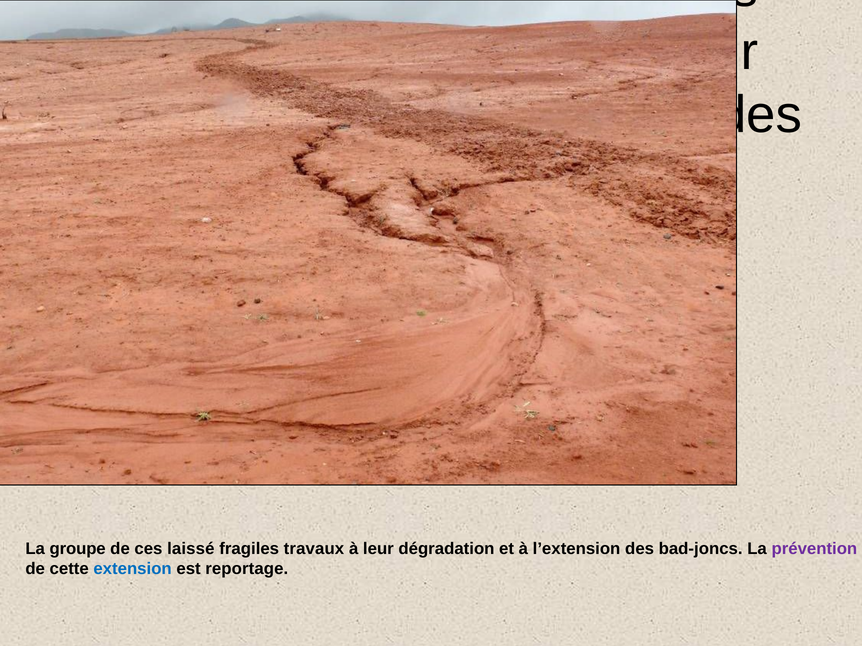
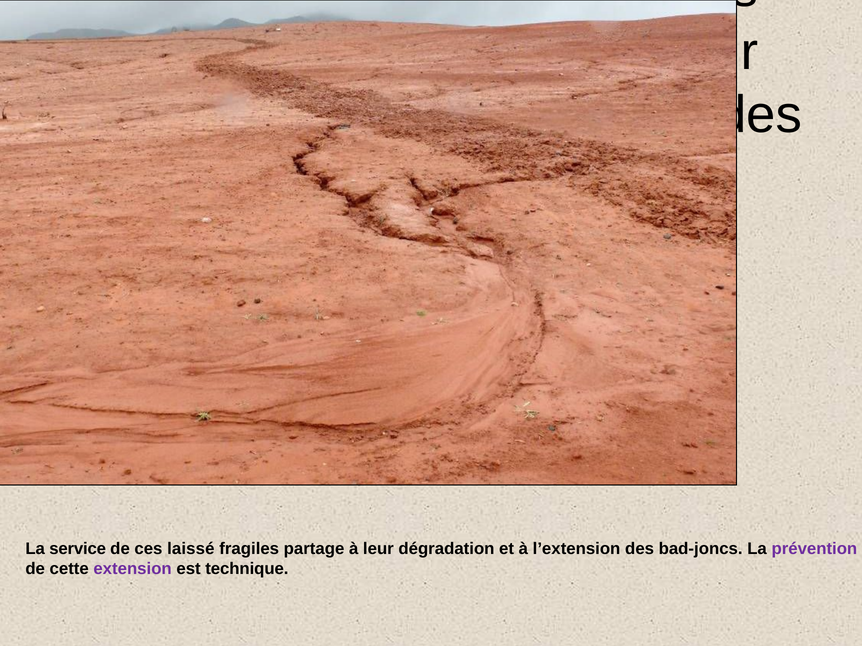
groupe: groupe -> service
travaux: travaux -> partage
extension colour: blue -> purple
reportage: reportage -> technique
